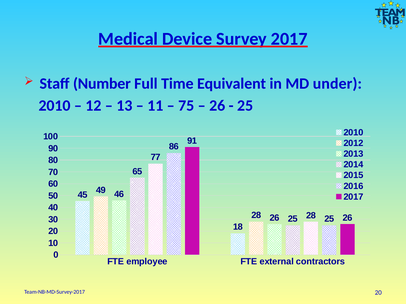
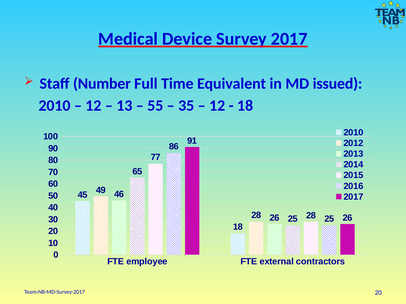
under: under -> issued
11: 11 -> 55
75: 75 -> 35
26 at (217, 106): 26 -> 12
25 at (245, 106): 25 -> 18
